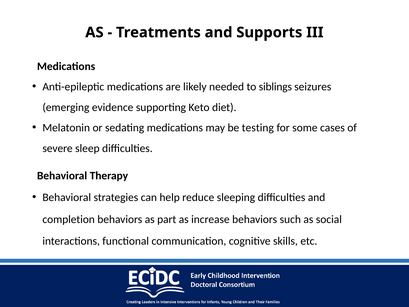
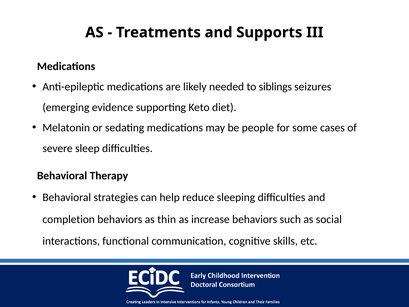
testing: testing -> people
part: part -> thin
